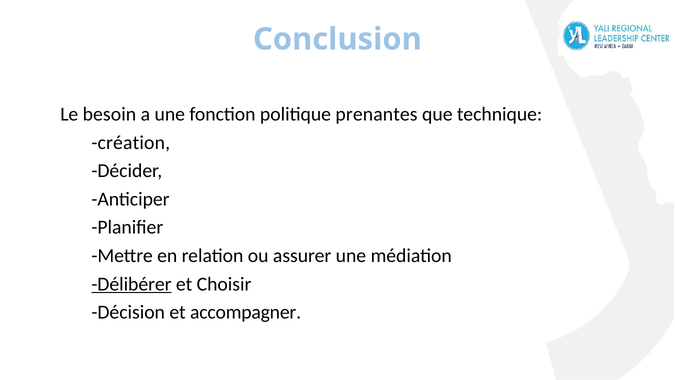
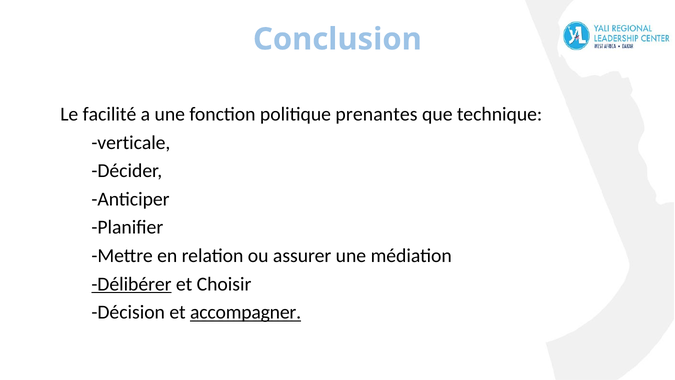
besoin: besoin -> facilité
création: création -> verticale
accompagner underline: none -> present
